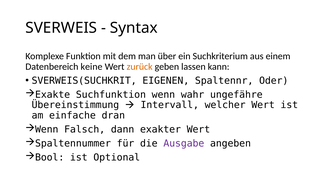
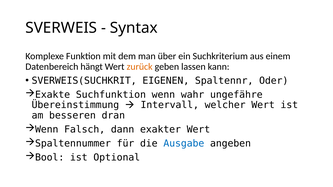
keine: keine -> hängt
einfache: einfache -> besseren
Ausgabe colour: purple -> blue
